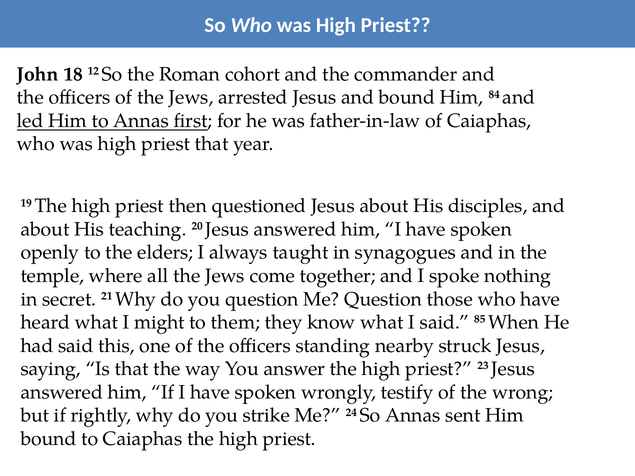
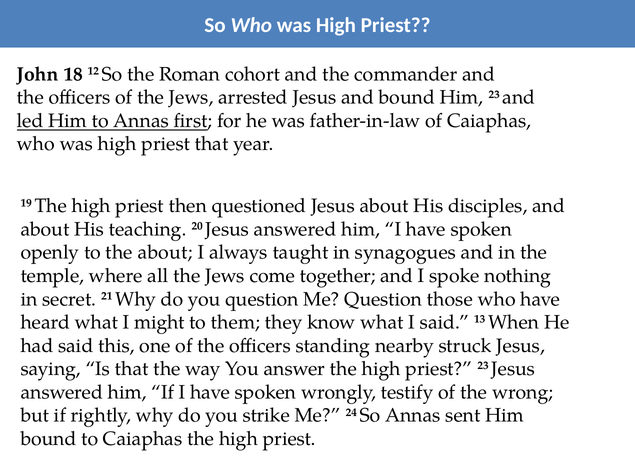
Him 84: 84 -> 23
the elders: elders -> about
85: 85 -> 13
